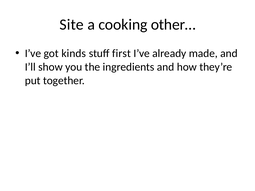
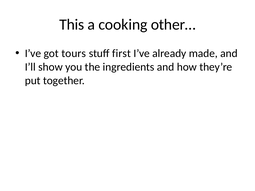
Site: Site -> This
kinds: kinds -> tours
